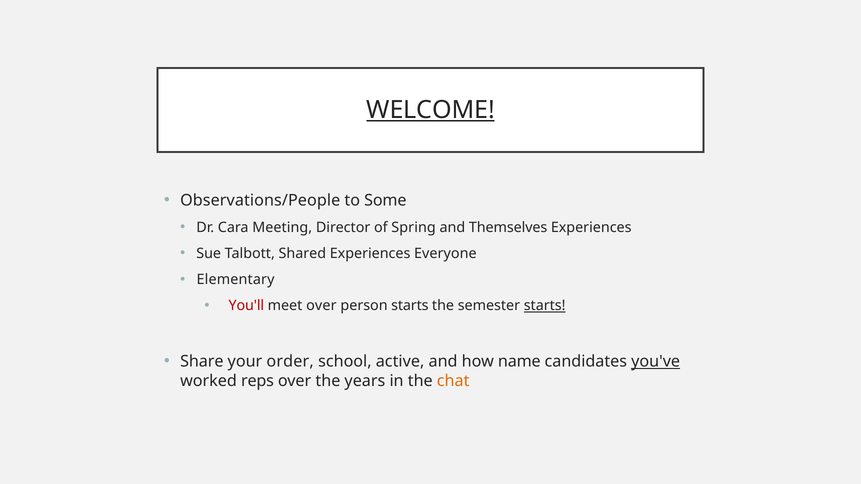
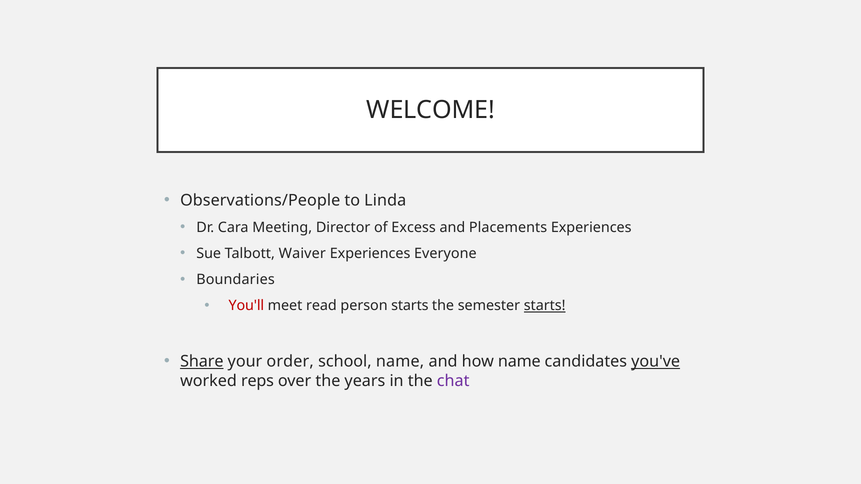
WELCOME underline: present -> none
Some: Some -> Linda
Spring: Spring -> Excess
Themselves: Themselves -> Placements
Shared: Shared -> Waiver
Elementary: Elementary -> Boundaries
meet over: over -> read
Share underline: none -> present
school active: active -> name
chat colour: orange -> purple
